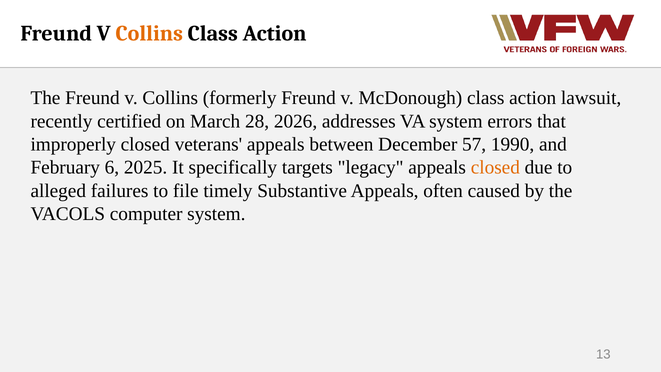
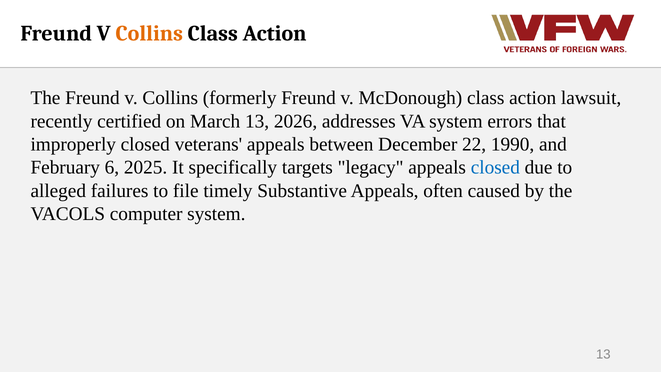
March 28: 28 -> 13
57: 57 -> 22
closed at (495, 167) colour: orange -> blue
